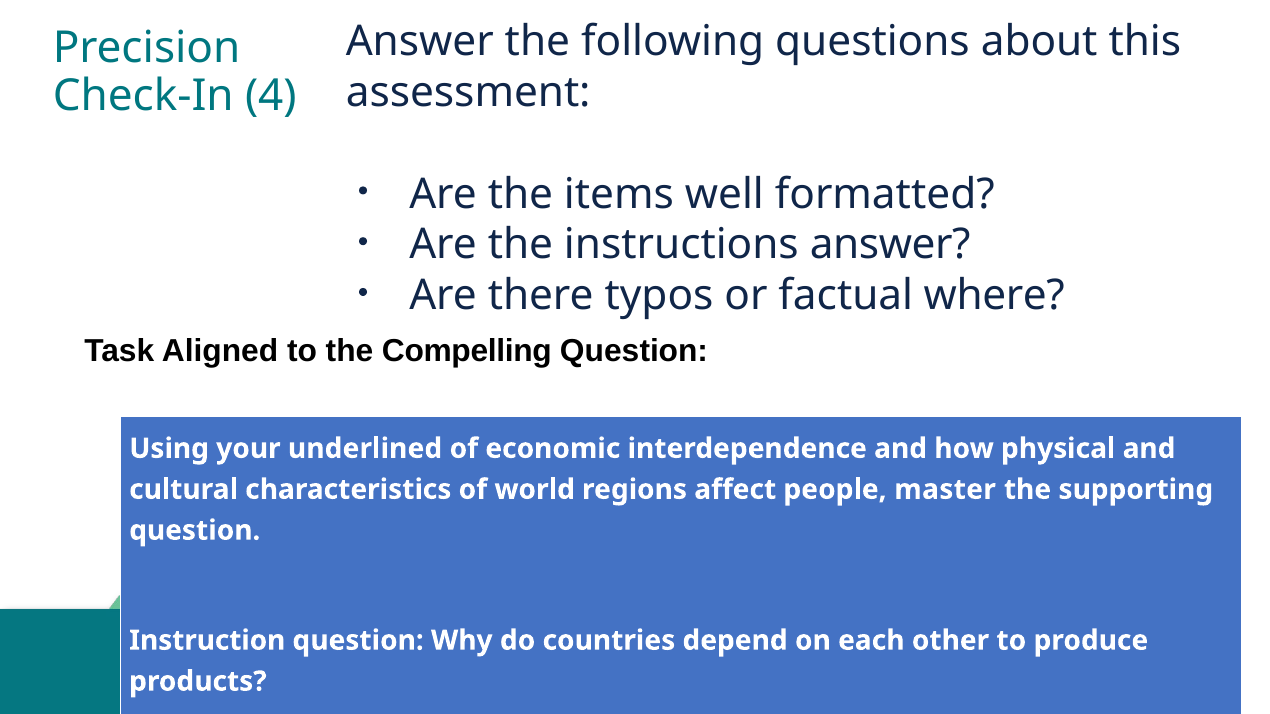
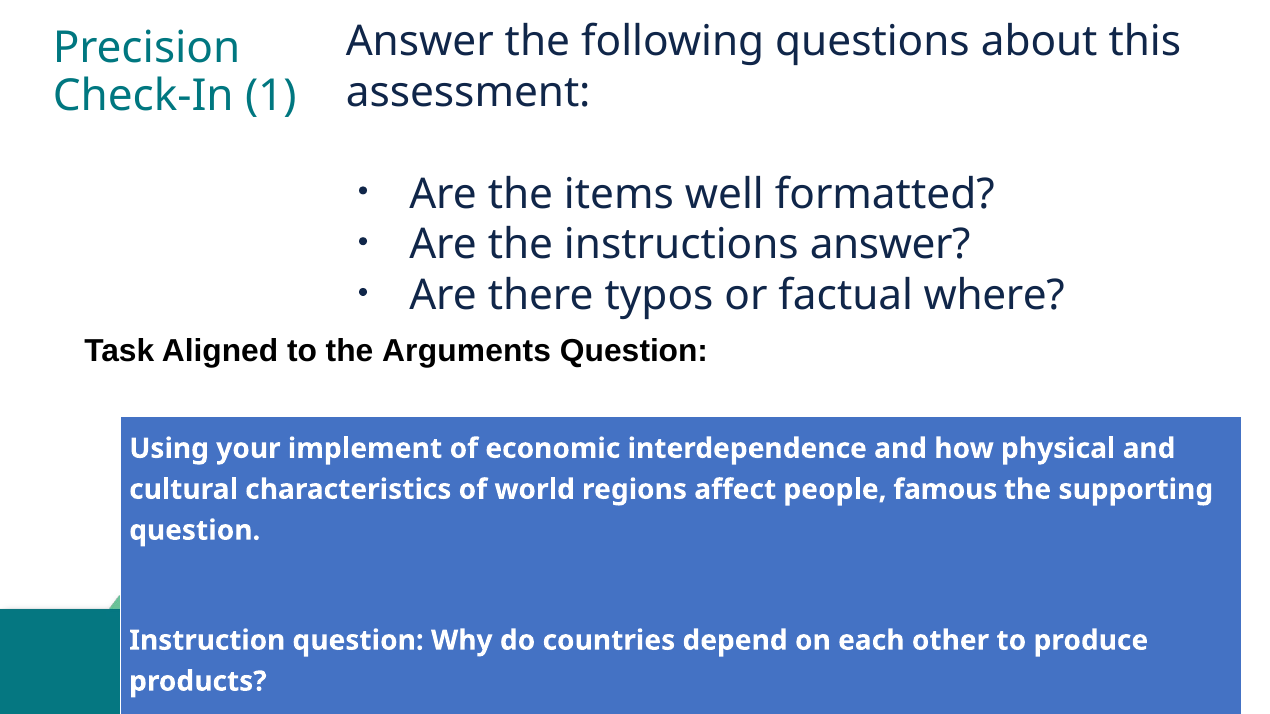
4: 4 -> 1
Compelling: Compelling -> Arguments
underlined: underlined -> implement
master: master -> famous
